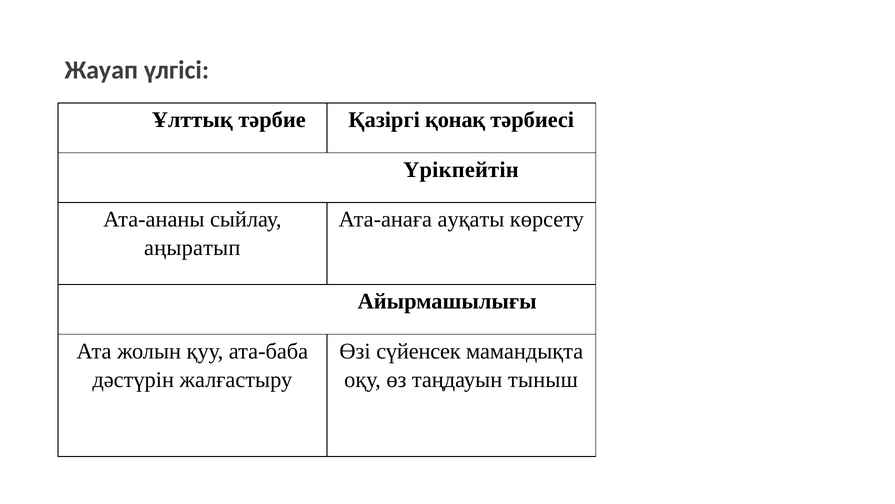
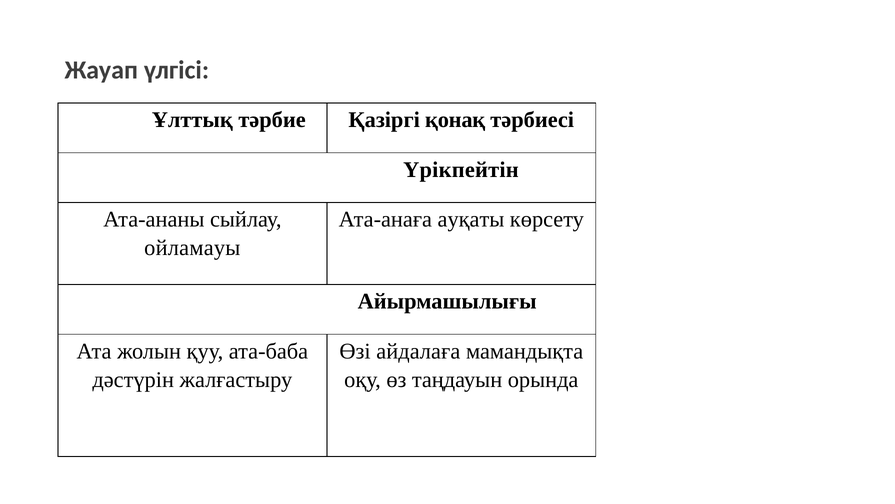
аңыратып: аңыратып -> ойламауы
сүйенсек: сүйенсек -> айдалаға
тыныш: тыныш -> орында
